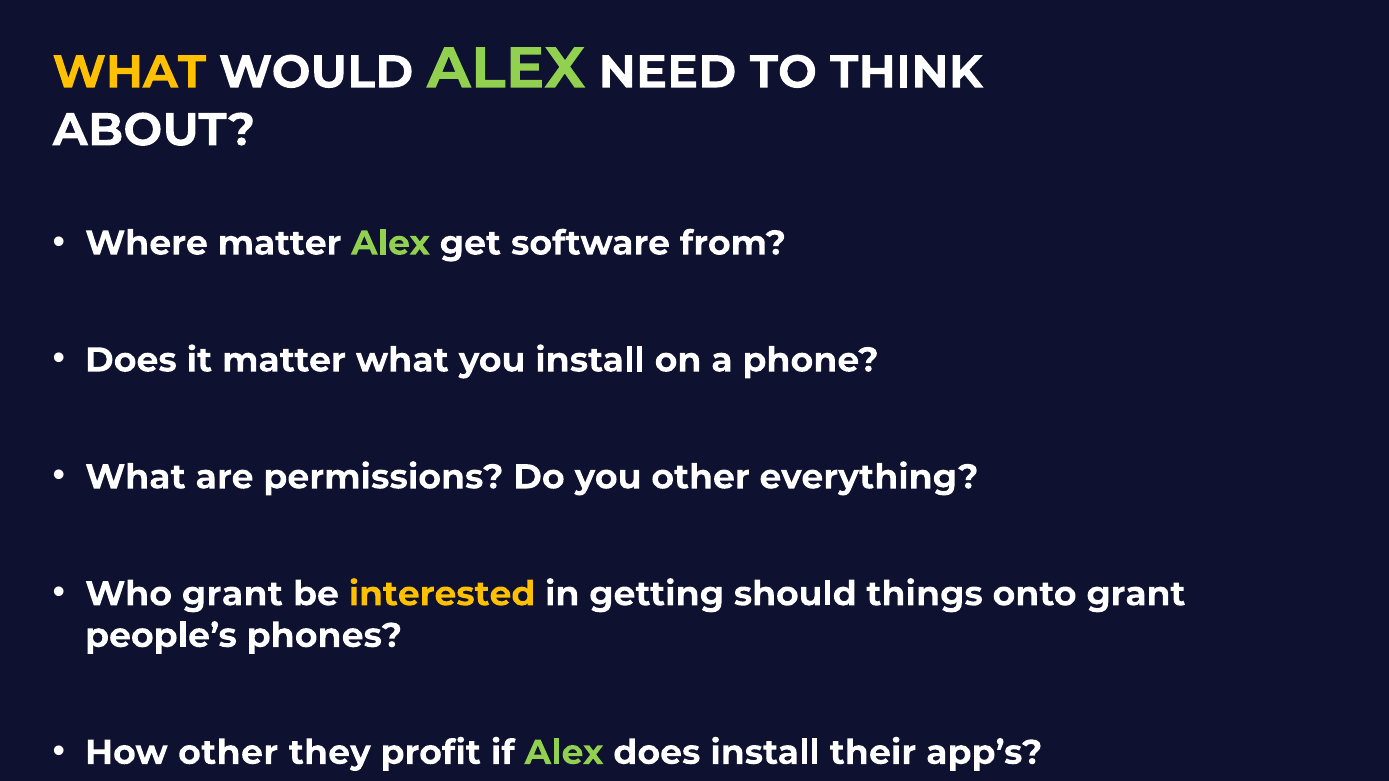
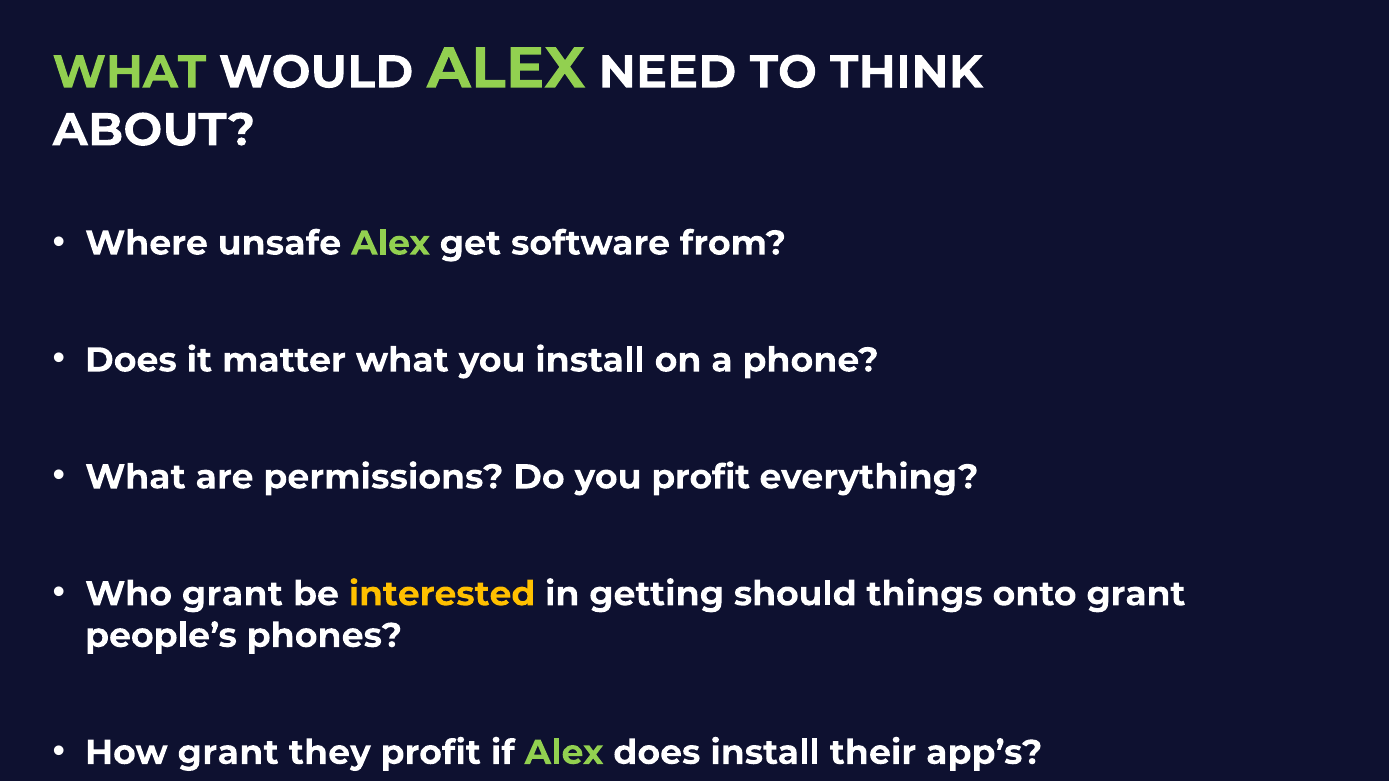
WHAT at (129, 72) colour: yellow -> light green
Where matter: matter -> unsafe
you other: other -> profit
How other: other -> grant
